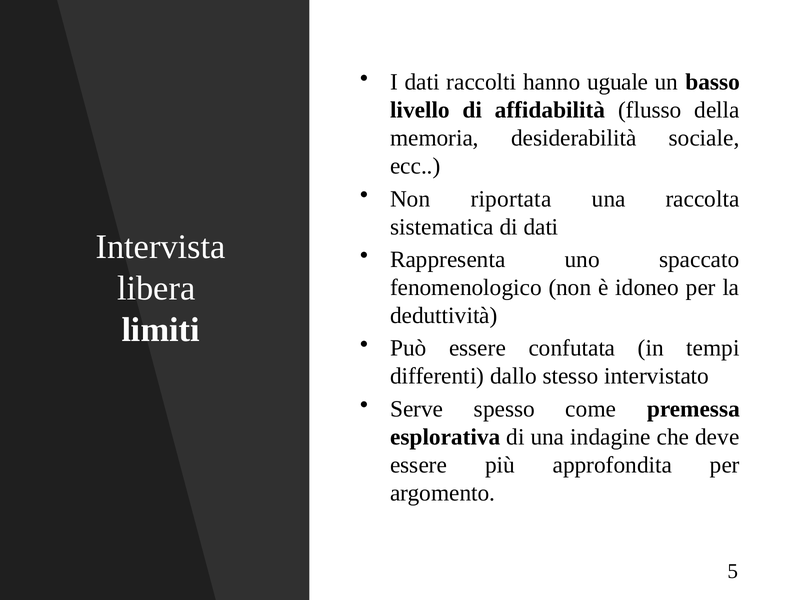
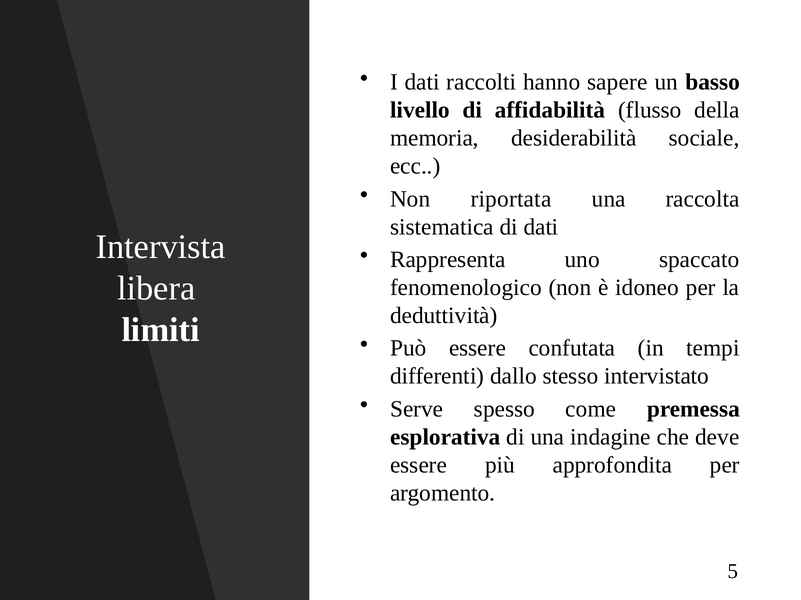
uguale: uguale -> sapere
